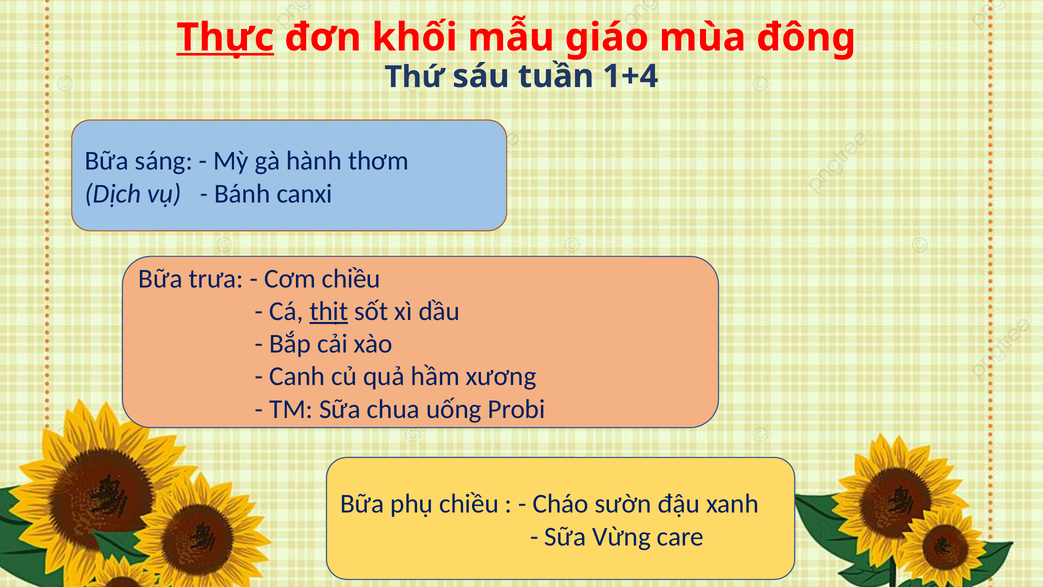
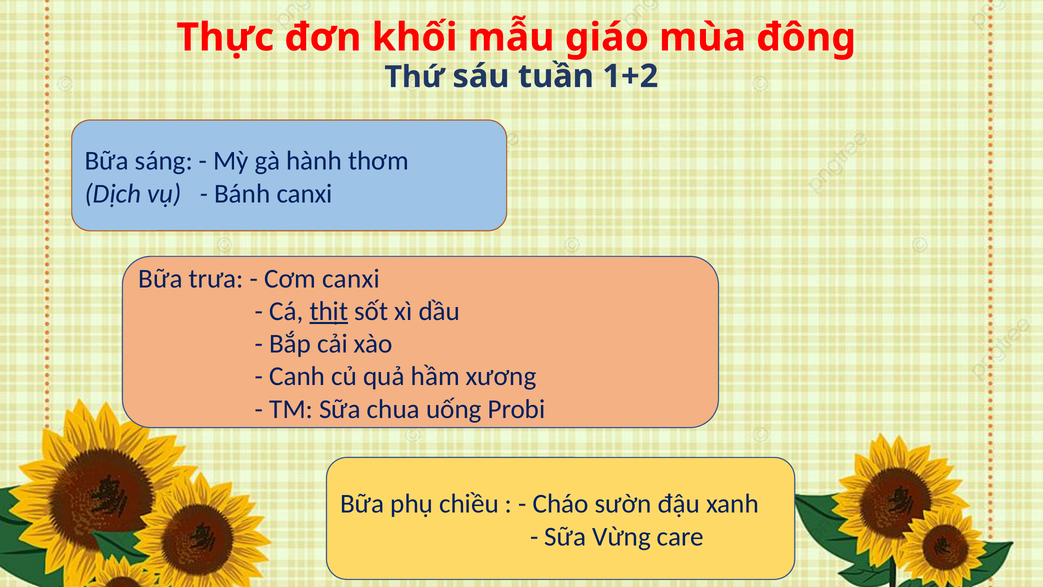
Thực underline: present -> none
1+4: 1+4 -> 1+2
Cơm chiều: chiều -> canxi
